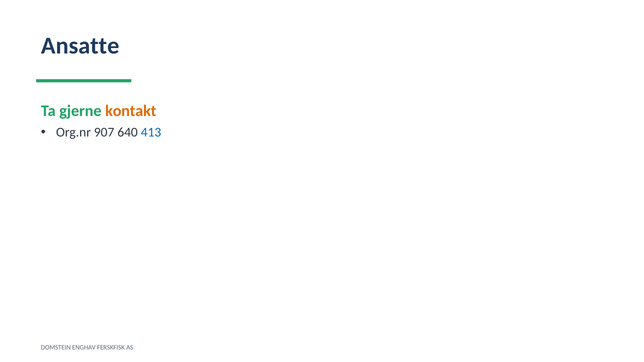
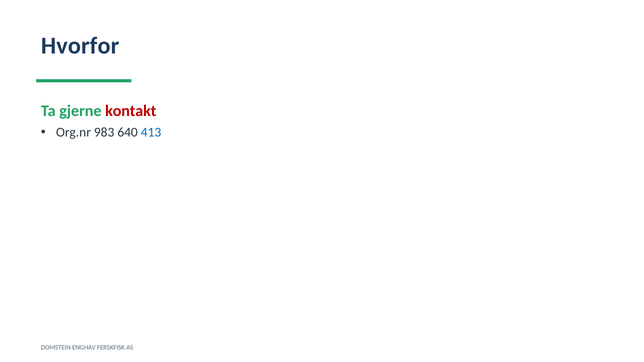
Ansatte: Ansatte -> Hvorfor
kontakt colour: orange -> red
907: 907 -> 983
